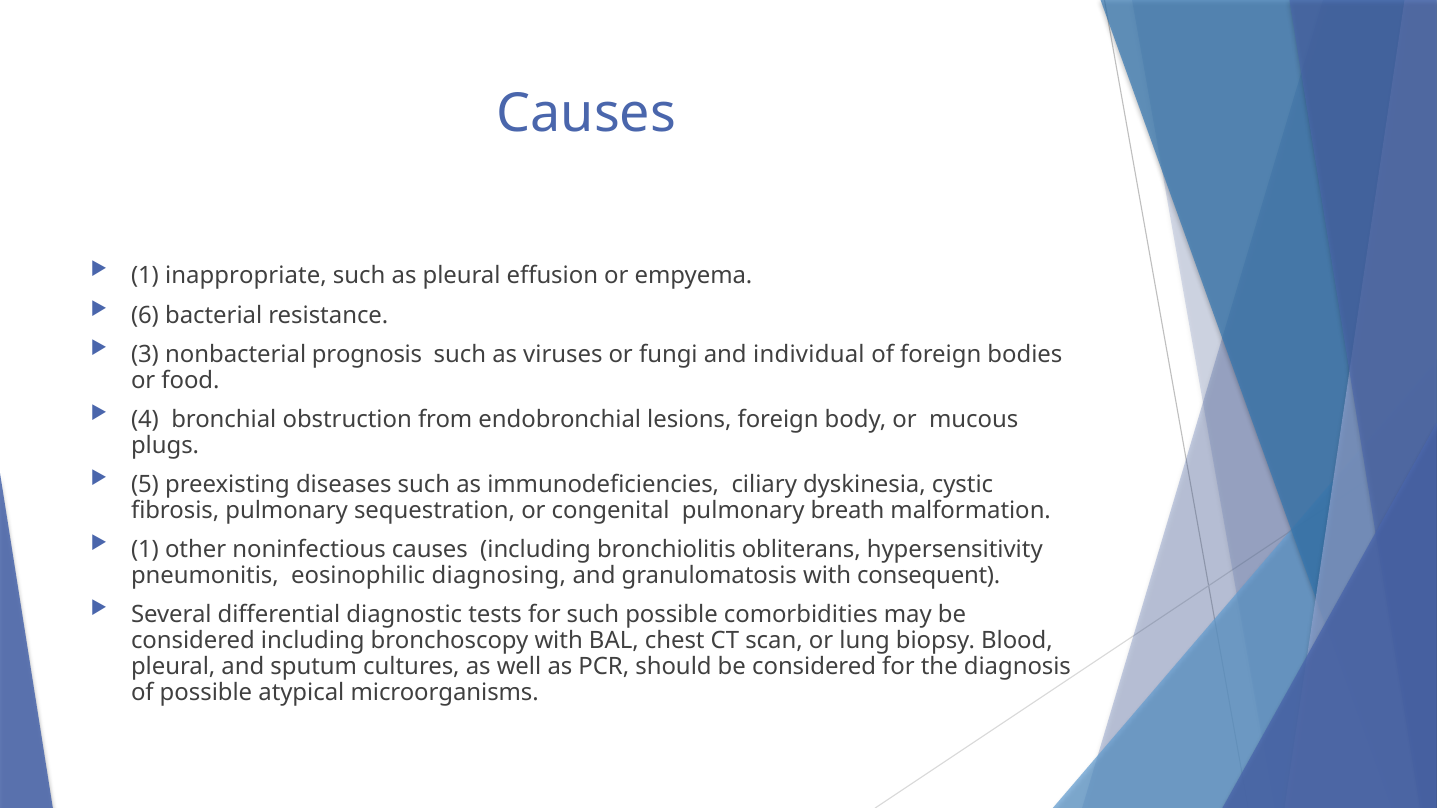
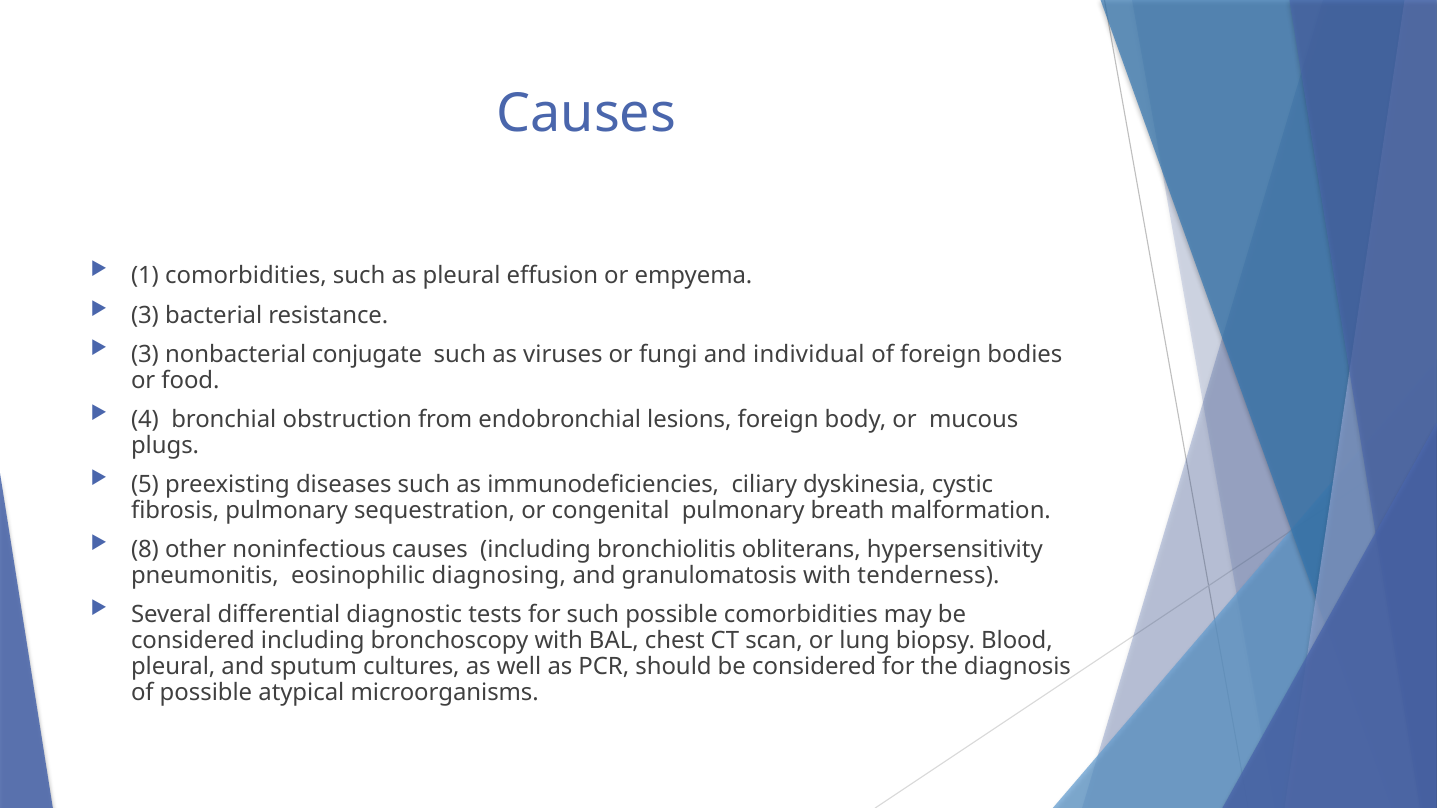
1 inappropriate: inappropriate -> comorbidities
6 at (145, 315): 6 -> 3
prognosis: prognosis -> conjugate
1 at (145, 550): 1 -> 8
consequent: consequent -> tenderness
